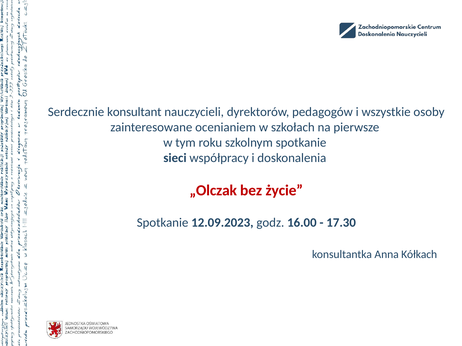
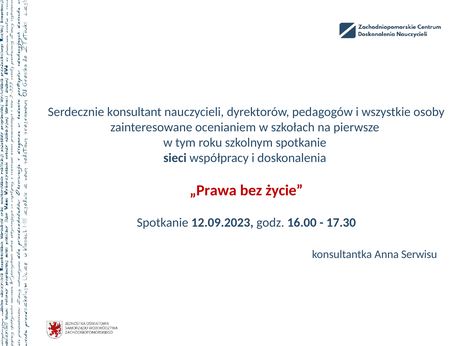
„Olczak: „Olczak -> „Prawa
Kółkach: Kółkach -> Serwisu
